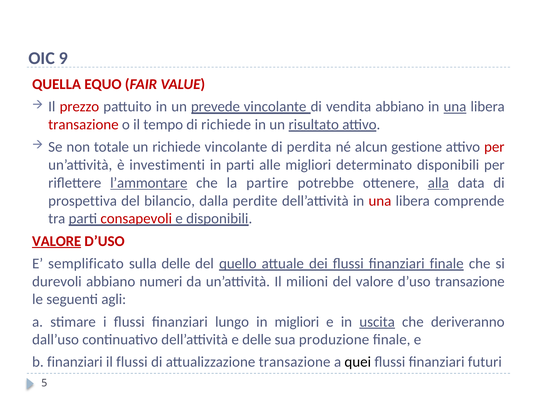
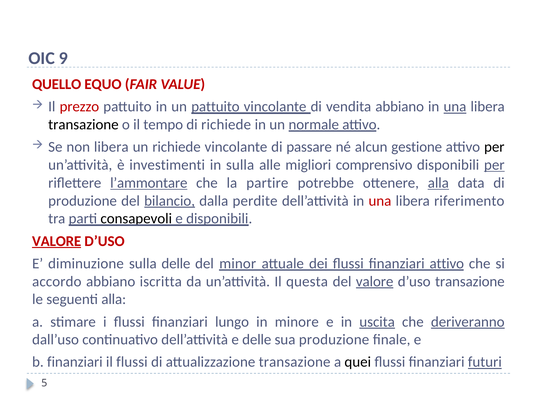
QUELLA: QUELLA -> QUELLO
un prevede: prevede -> pattuito
transazione at (83, 125) colour: red -> black
risultato: risultato -> normale
non totale: totale -> libera
perdita: perdita -> passare
per at (494, 147) colour: red -> black
in parti: parti -> sulla
determinato: determinato -> comprensivo
per at (494, 165) underline: none -> present
prospettiva at (83, 201): prospettiva -> produzione
bilancio underline: none -> present
comprende: comprende -> riferimento
consapevoli colour: red -> black
semplificato: semplificato -> diminuzione
quello: quello -> minor
finanziari finale: finale -> attivo
durevoli: durevoli -> accordo
numeri: numeri -> iscritta
milioni: milioni -> questa
valore at (375, 281) underline: none -> present
seguenti agli: agli -> alla
in migliori: migliori -> minore
deriveranno underline: none -> present
futuri underline: none -> present
